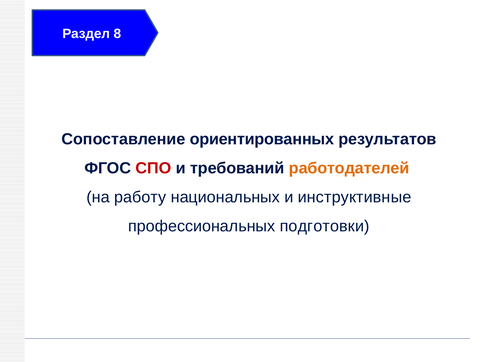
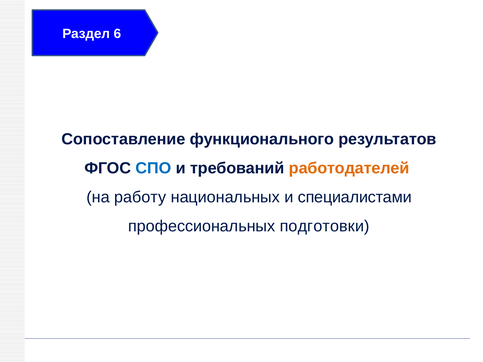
8: 8 -> 6
ориентированных: ориентированных -> функционального
СПО colour: red -> blue
инструктивные: инструктивные -> специалистами
